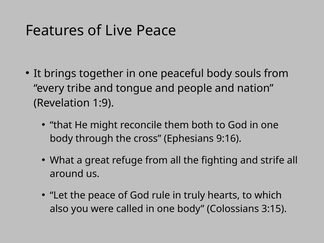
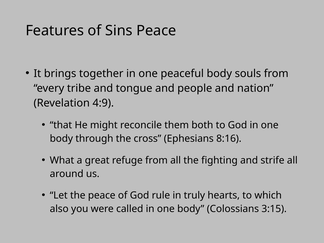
Live: Live -> Sins
1:9: 1:9 -> 4:9
9:16: 9:16 -> 8:16
